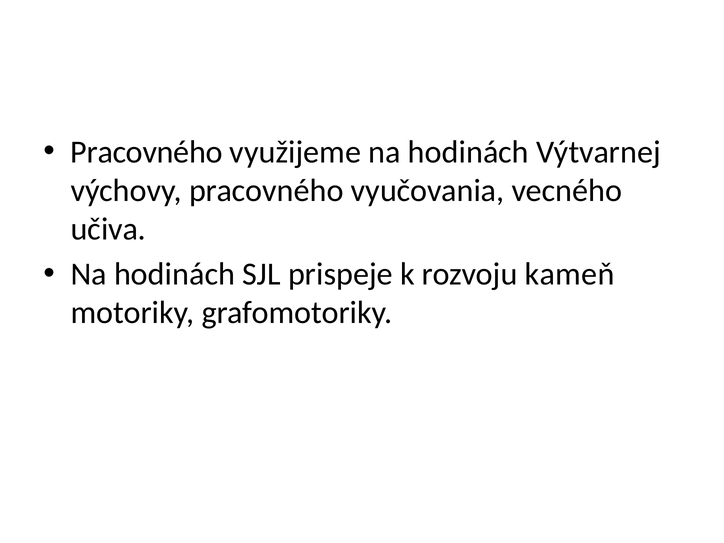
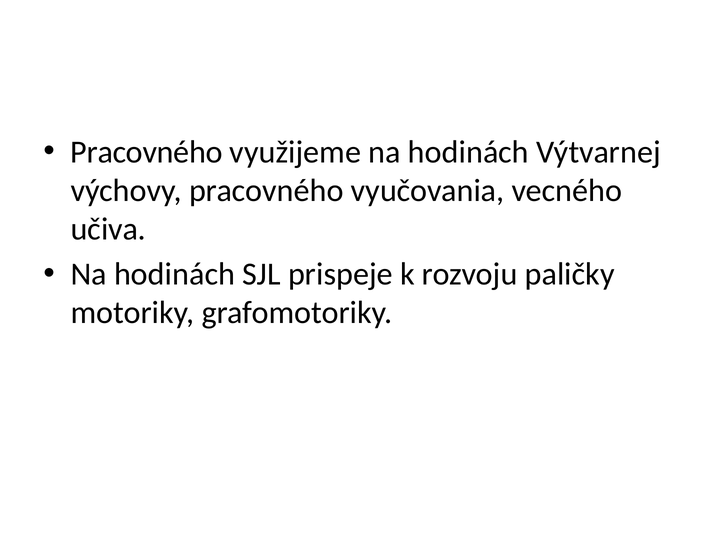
kameň: kameň -> paličky
